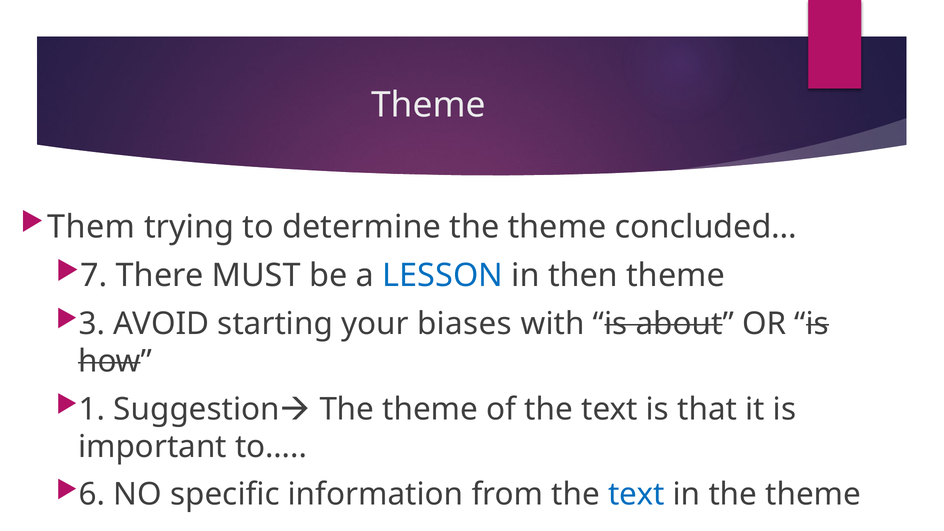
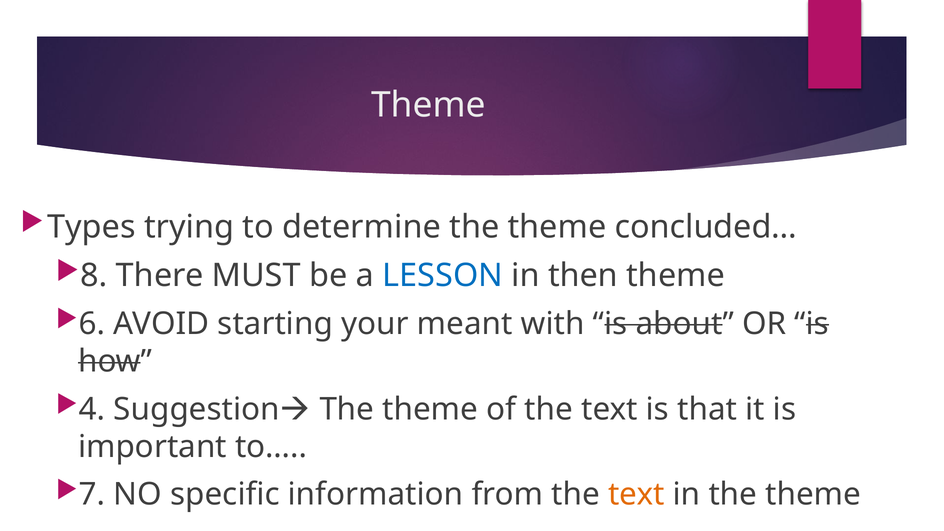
Them: Them -> Types
7: 7 -> 8
3: 3 -> 6
biases: biases -> meant
1: 1 -> 4
6: 6 -> 7
text at (636, 495) colour: blue -> orange
